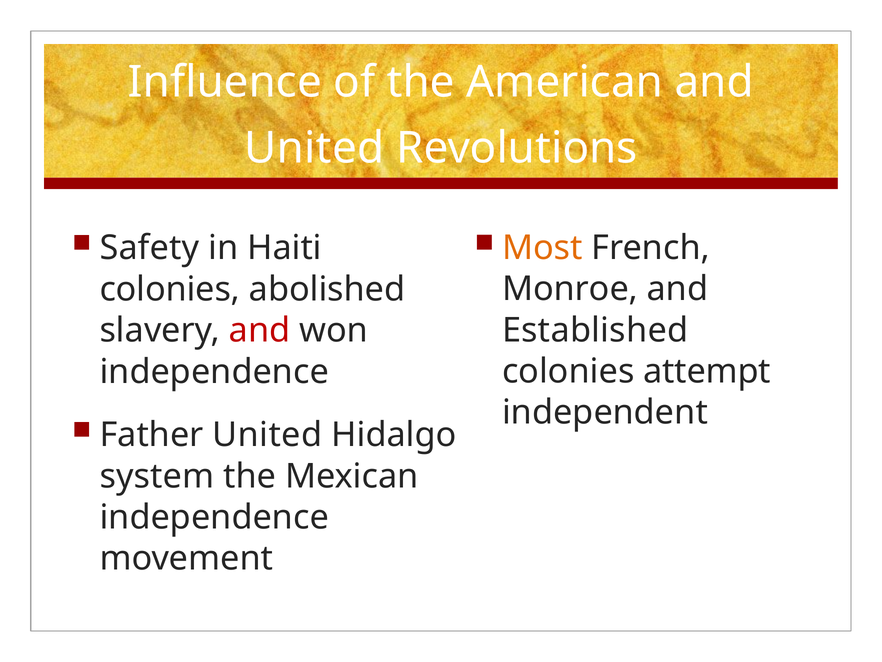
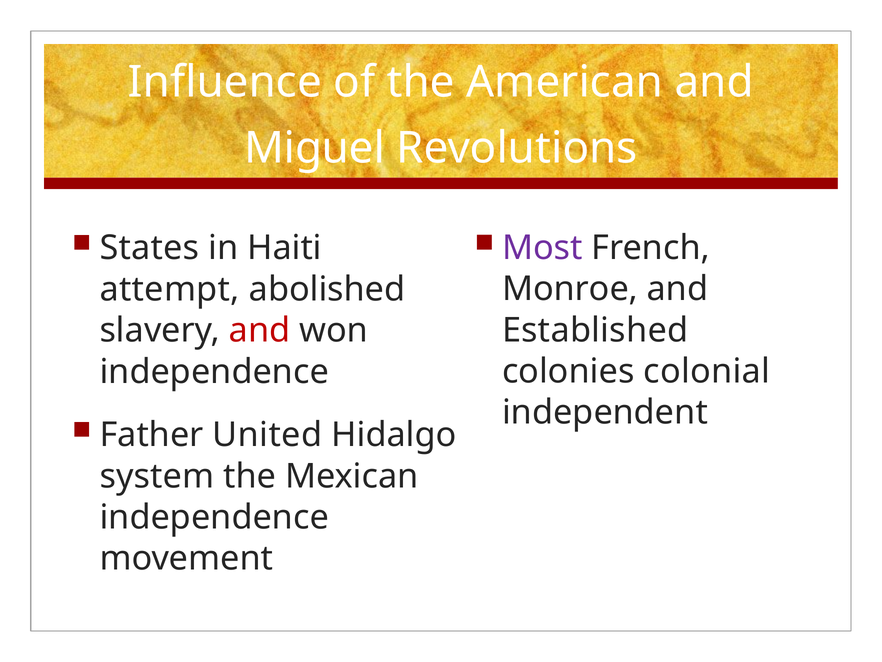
United at (314, 148): United -> Miguel
Most colour: orange -> purple
Safety: Safety -> States
colonies at (170, 289): colonies -> attempt
attempt: attempt -> colonial
